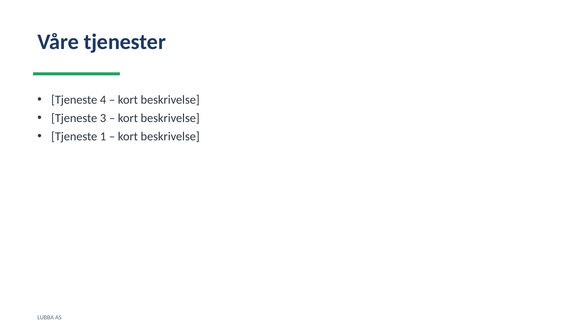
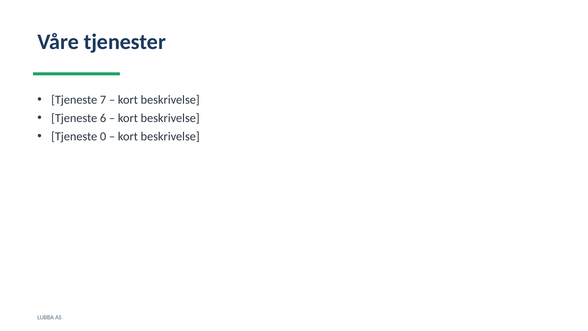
4: 4 -> 7
3: 3 -> 6
1: 1 -> 0
